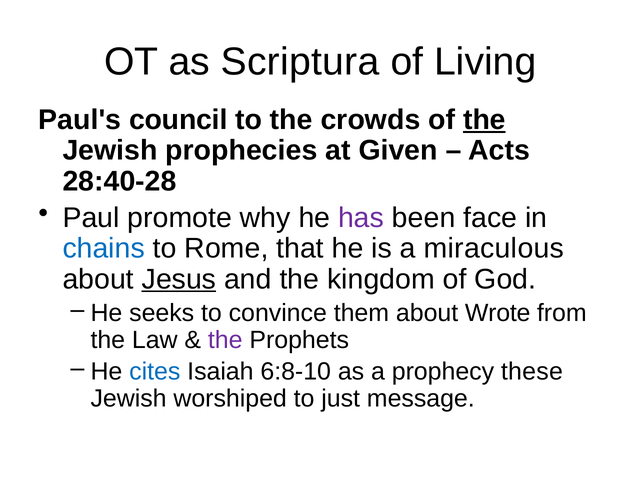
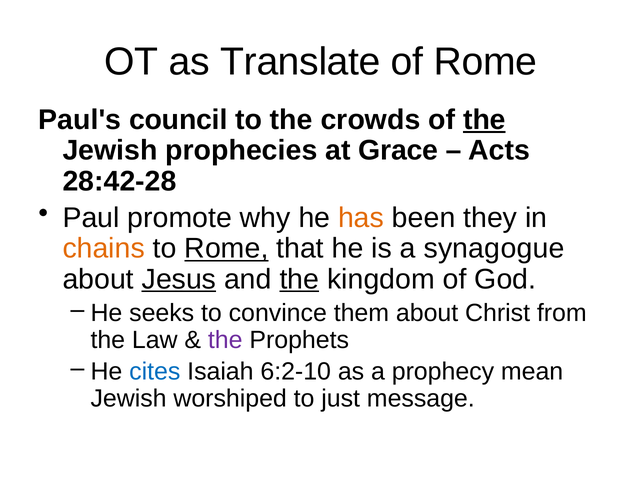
Scriptura: Scriptura -> Translate
of Living: Living -> Rome
Given: Given -> Grace
28:40-28: 28:40-28 -> 28:42-28
has colour: purple -> orange
face: face -> they
chains colour: blue -> orange
Rome at (226, 249) underline: none -> present
miraculous: miraculous -> synagogue
the at (299, 280) underline: none -> present
Wrote: Wrote -> Christ
6:8-10: 6:8-10 -> 6:2-10
these: these -> mean
